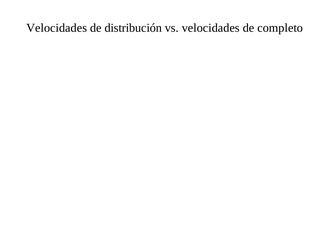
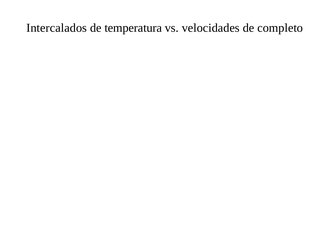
Velocidades at (57, 28): Velocidades -> Intercalados
distribución: distribución -> temperatura
